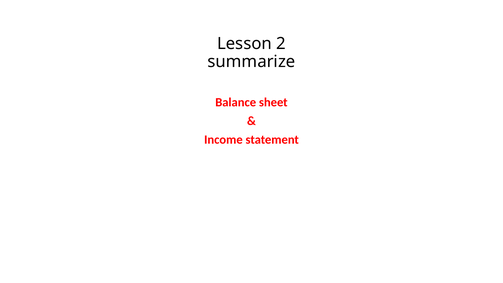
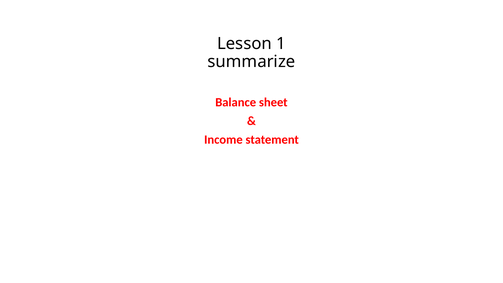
2: 2 -> 1
